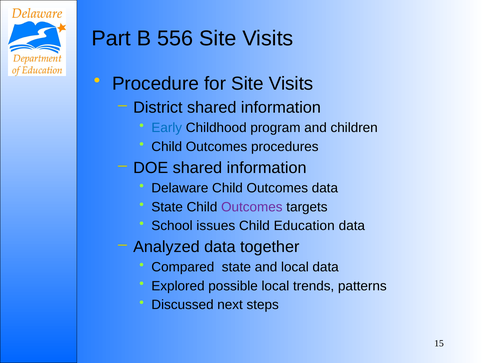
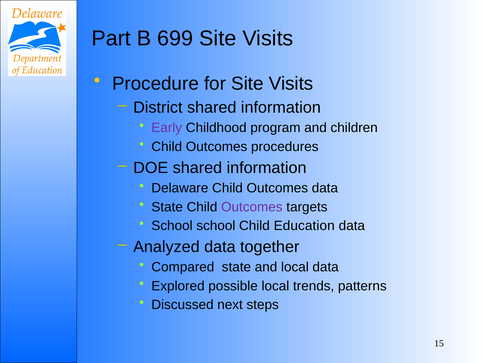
556: 556 -> 699
Early colour: blue -> purple
School issues: issues -> school
